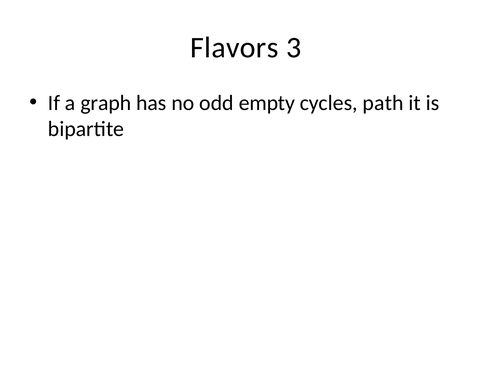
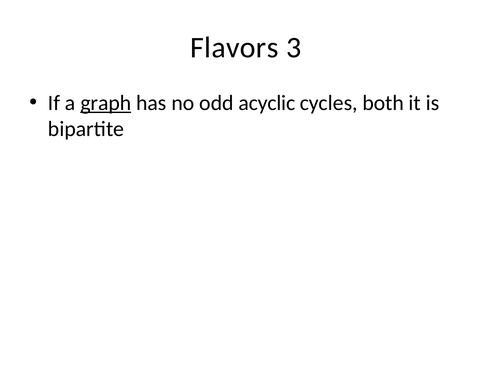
graph underline: none -> present
empty: empty -> acyclic
path: path -> both
